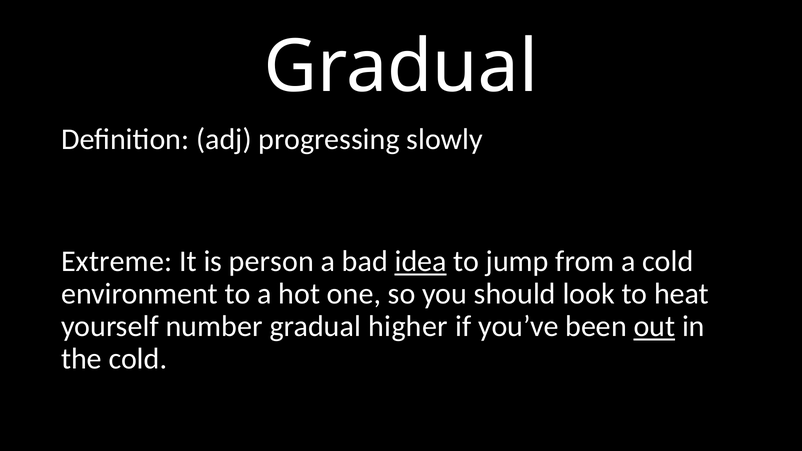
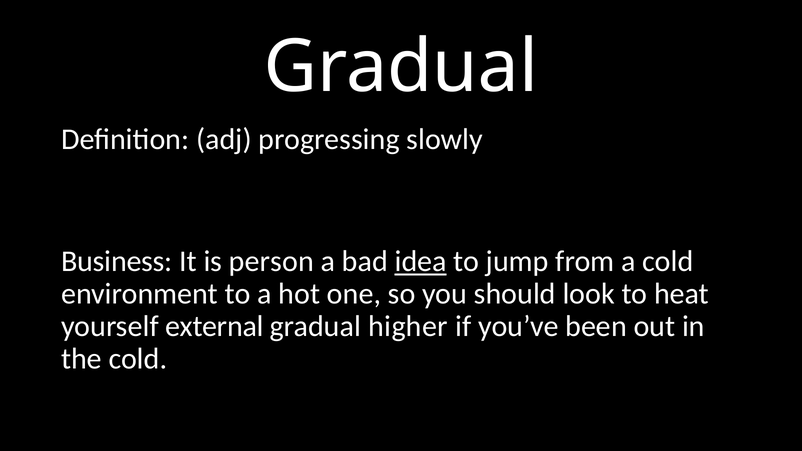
Extreme: Extreme -> Business
number: number -> external
out underline: present -> none
